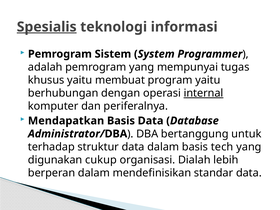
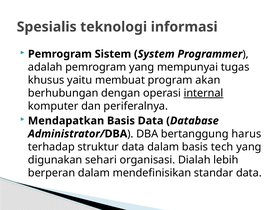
Spesialis underline: present -> none
program yaitu: yaitu -> akan
untuk: untuk -> harus
cukup: cukup -> sehari
